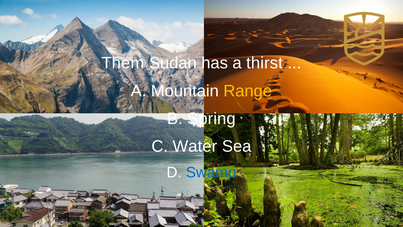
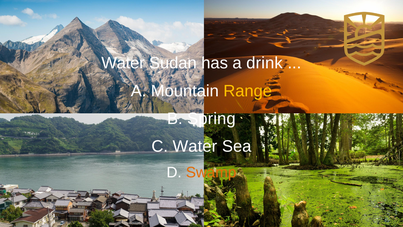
Them at (123, 63): Them -> Water
thirst: thirst -> drink
Swamp colour: blue -> orange
